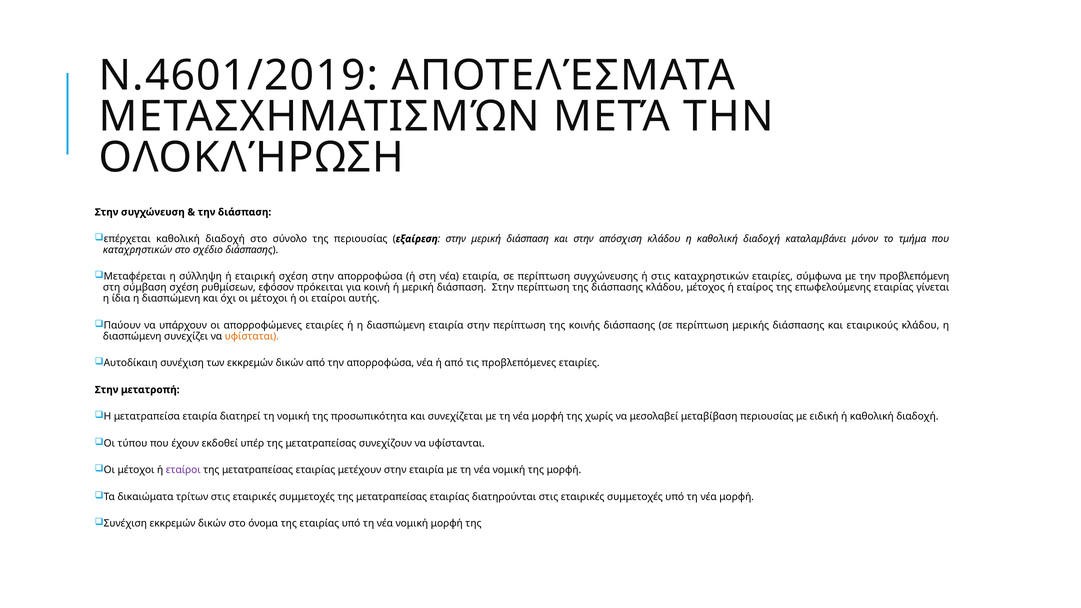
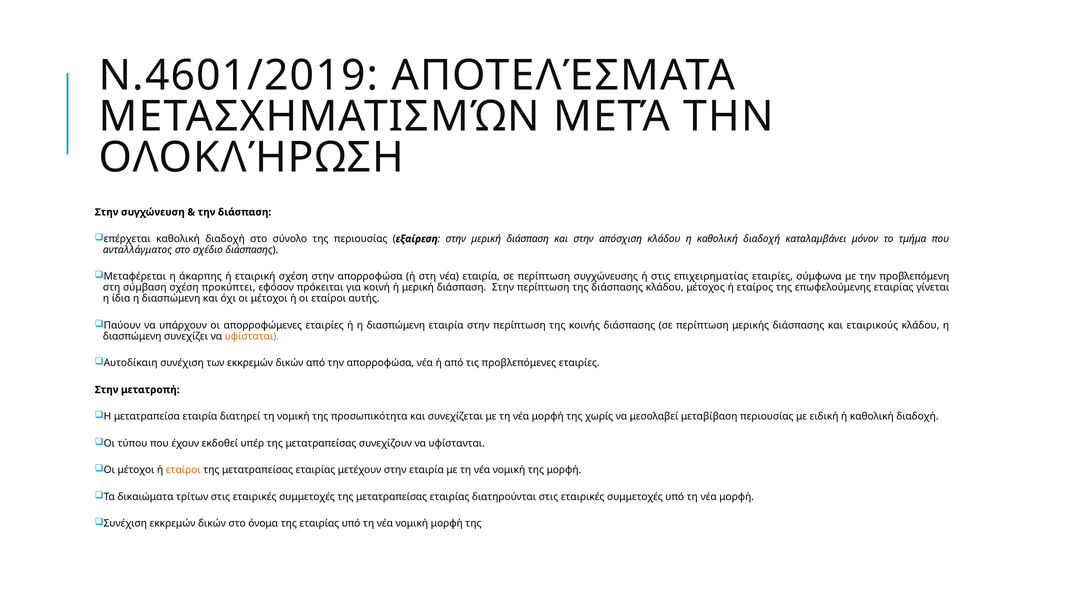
καταχρηστικών at (138, 250): καταχρηστικών -> ανταλλάγματος
σύλληψη: σύλληψη -> άκαρπης
στις καταχρηστικών: καταχρηστικών -> επιχειρηματίας
ρυθμίσεων: ρυθμίσεων -> προκύπτει
εταίροι at (183, 470) colour: purple -> orange
